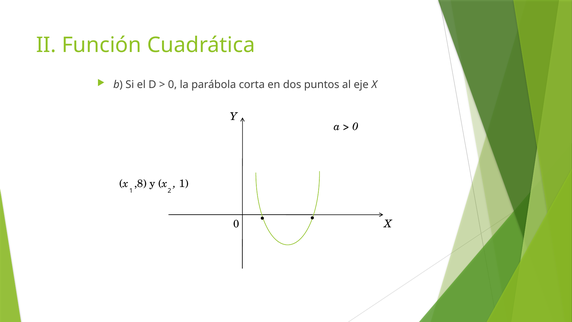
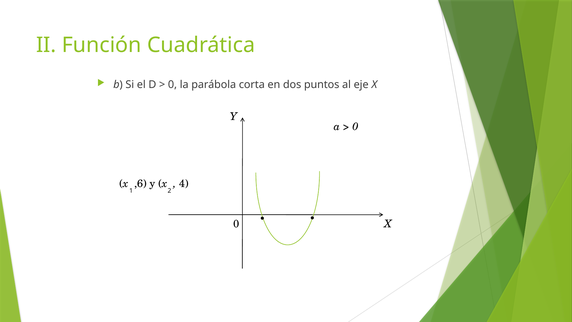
,8: ,8 -> ,6
1 at (184, 184): 1 -> 4
